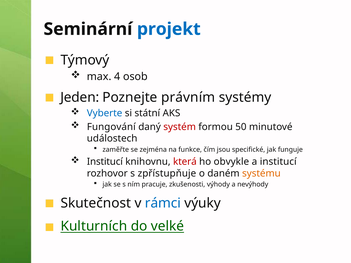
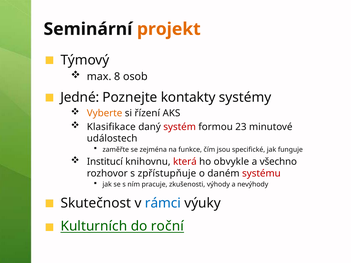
projekt colour: blue -> orange
4: 4 -> 8
Jeden: Jeden -> Jedné
právním: právním -> kontakty
Vyberte colour: blue -> orange
státní: státní -> řízení
Fungování: Fungování -> Klasifikace
50: 50 -> 23
a institucí: institucí -> všechno
systému colour: orange -> red
velké: velké -> roční
